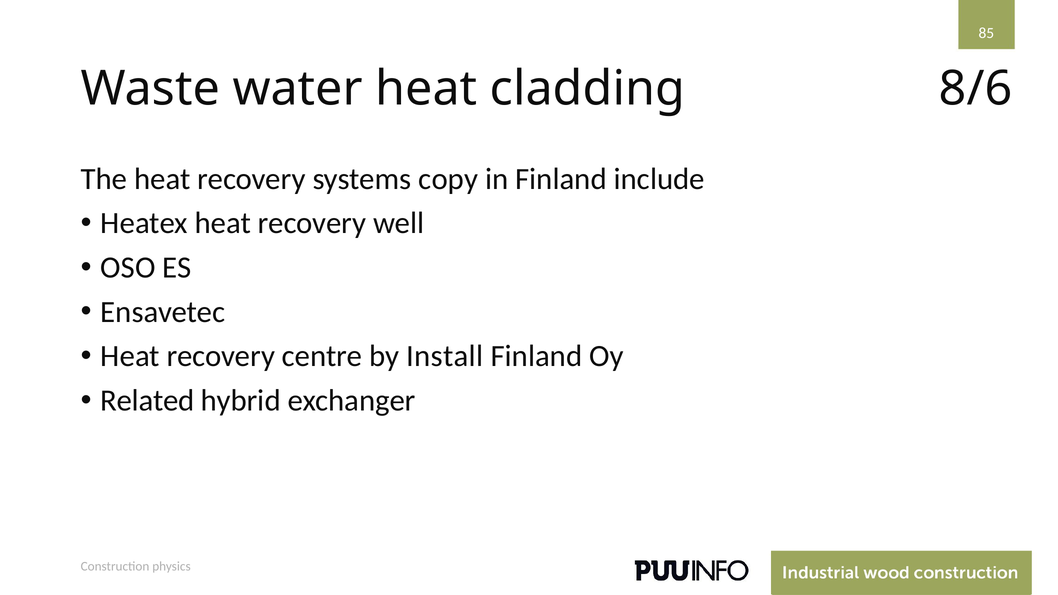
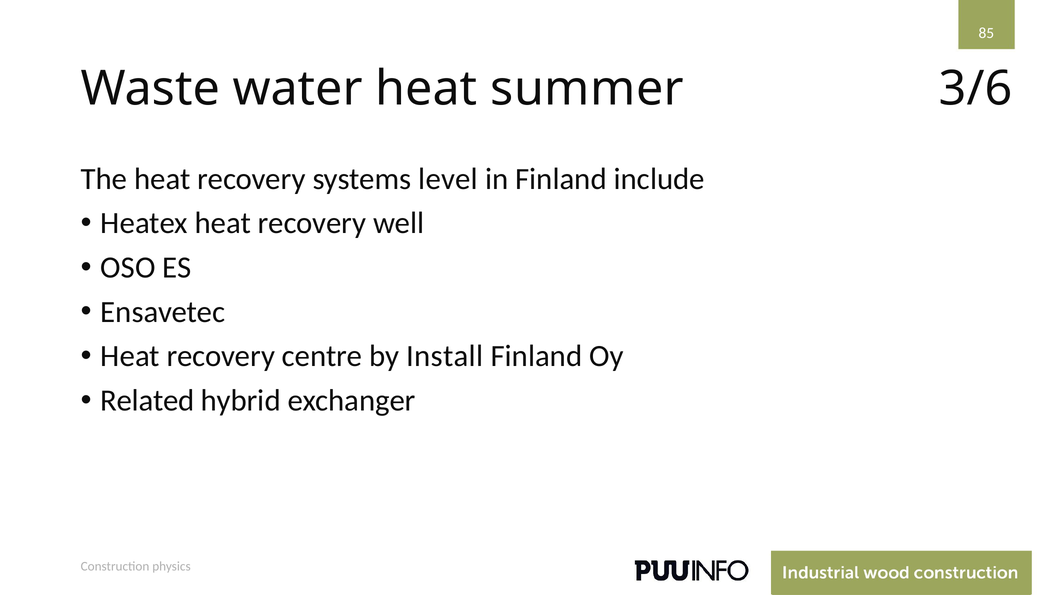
cladding: cladding -> summer
8/6: 8/6 -> 3/6
copy: copy -> level
